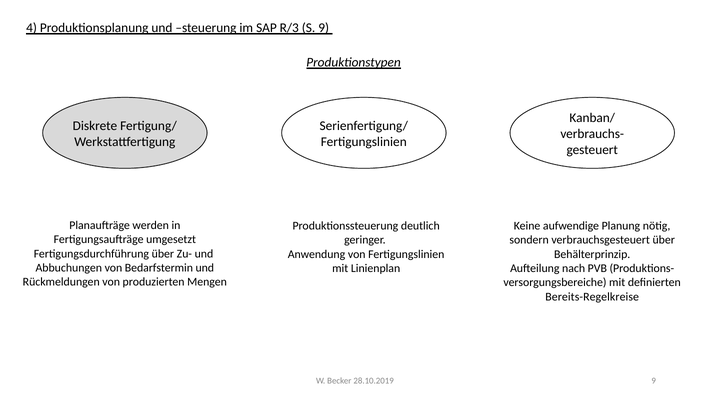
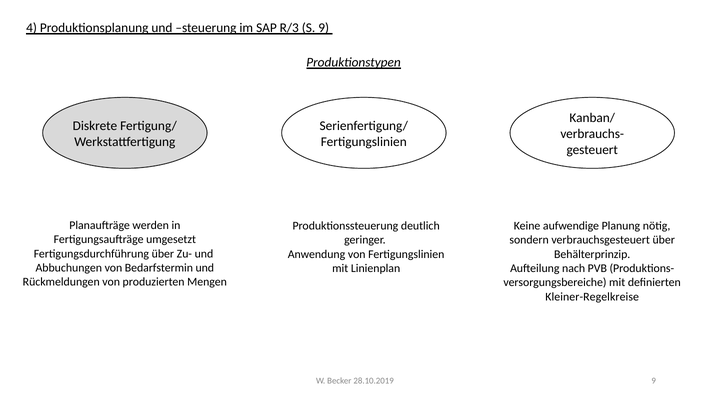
Bereits-Regelkreise: Bereits-Regelkreise -> Kleiner-Regelkreise
